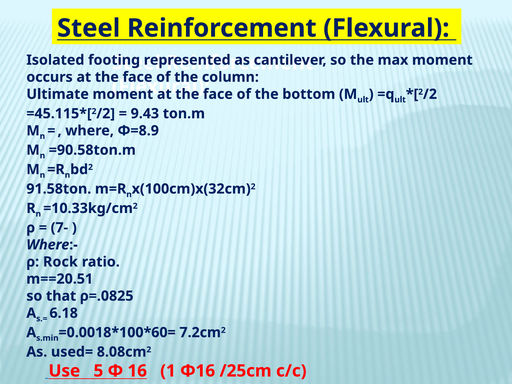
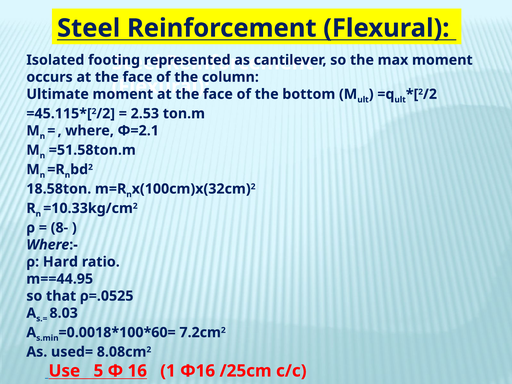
9.43: 9.43 -> 2.53
Φ=8.9: Φ=8.9 -> Φ=2.1
=90.58ton.m: =90.58ton.m -> =51.58ton.m
91.58ton: 91.58ton -> 18.58ton
7-: 7- -> 8-
Rock: Rock -> Hard
m==20.51: m==20.51 -> m==44.95
ρ=.0825: ρ=.0825 -> ρ=.0525
6.18: 6.18 -> 8.03
